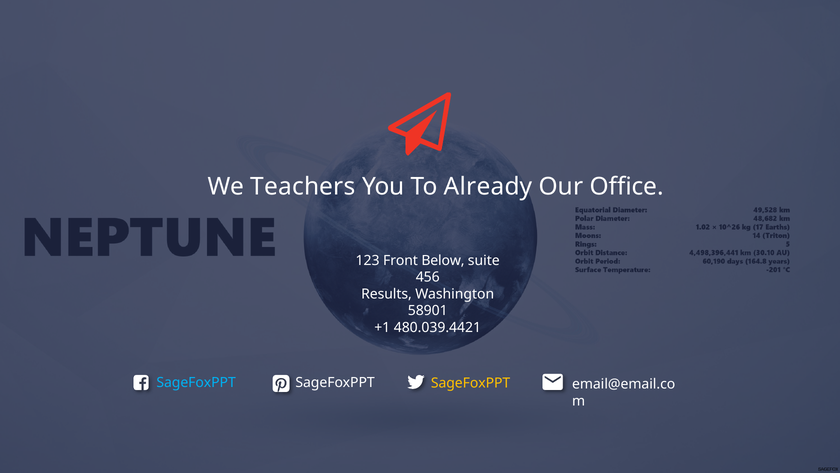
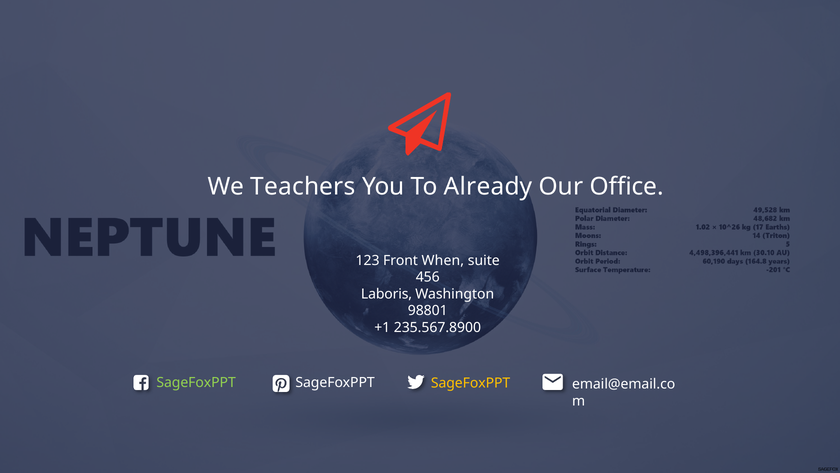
Below: Below -> When
Results: Results -> Laboris
58901: 58901 -> 98801
480.039.4421: 480.039.4421 -> 235.567.8900
SageFoxPPT at (196, 382) colour: light blue -> light green
